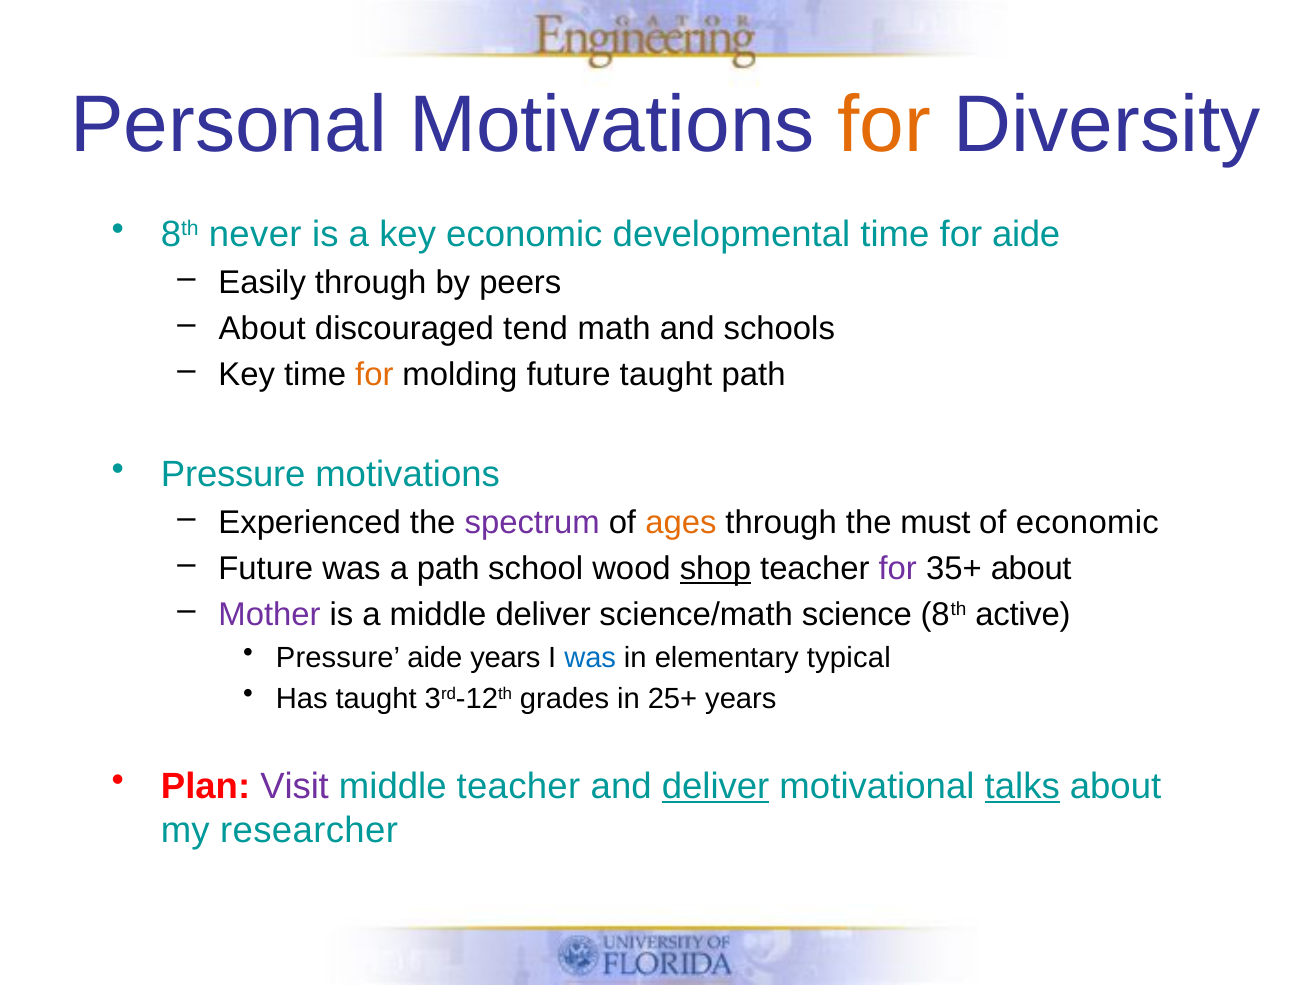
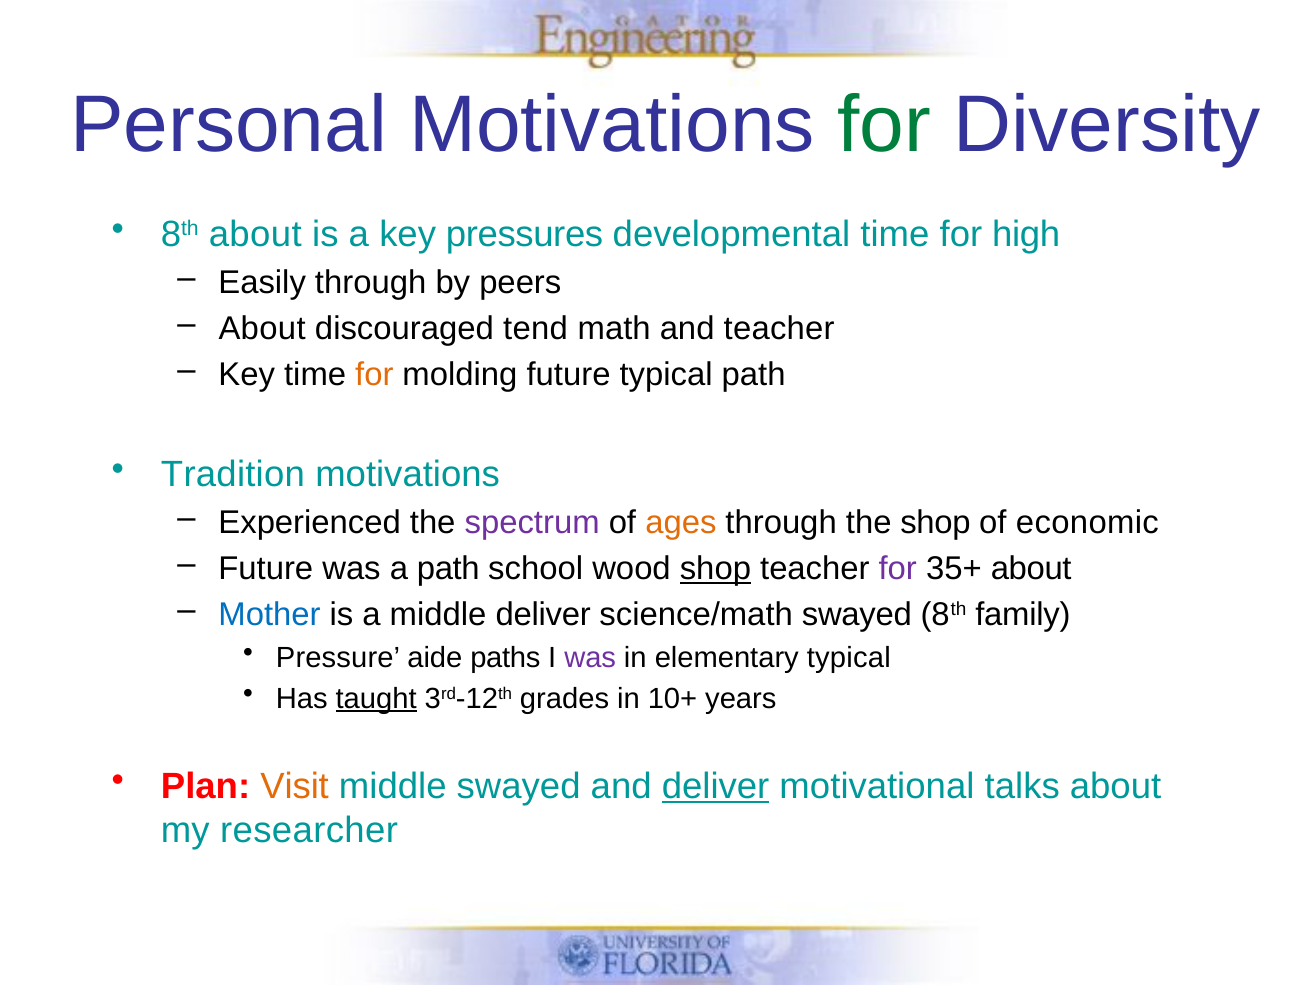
for at (884, 125) colour: orange -> green
8th never: never -> about
key economic: economic -> pressures
for aide: aide -> high
and schools: schools -> teacher
future taught: taught -> typical
Pressure at (233, 475): Pressure -> Tradition
the must: must -> shop
Mother colour: purple -> blue
science/math science: science -> swayed
active: active -> family
aide years: years -> paths
was at (590, 658) colour: blue -> purple
taught at (376, 699) underline: none -> present
25+: 25+ -> 10+
Visit colour: purple -> orange
middle teacher: teacher -> swayed
talks underline: present -> none
